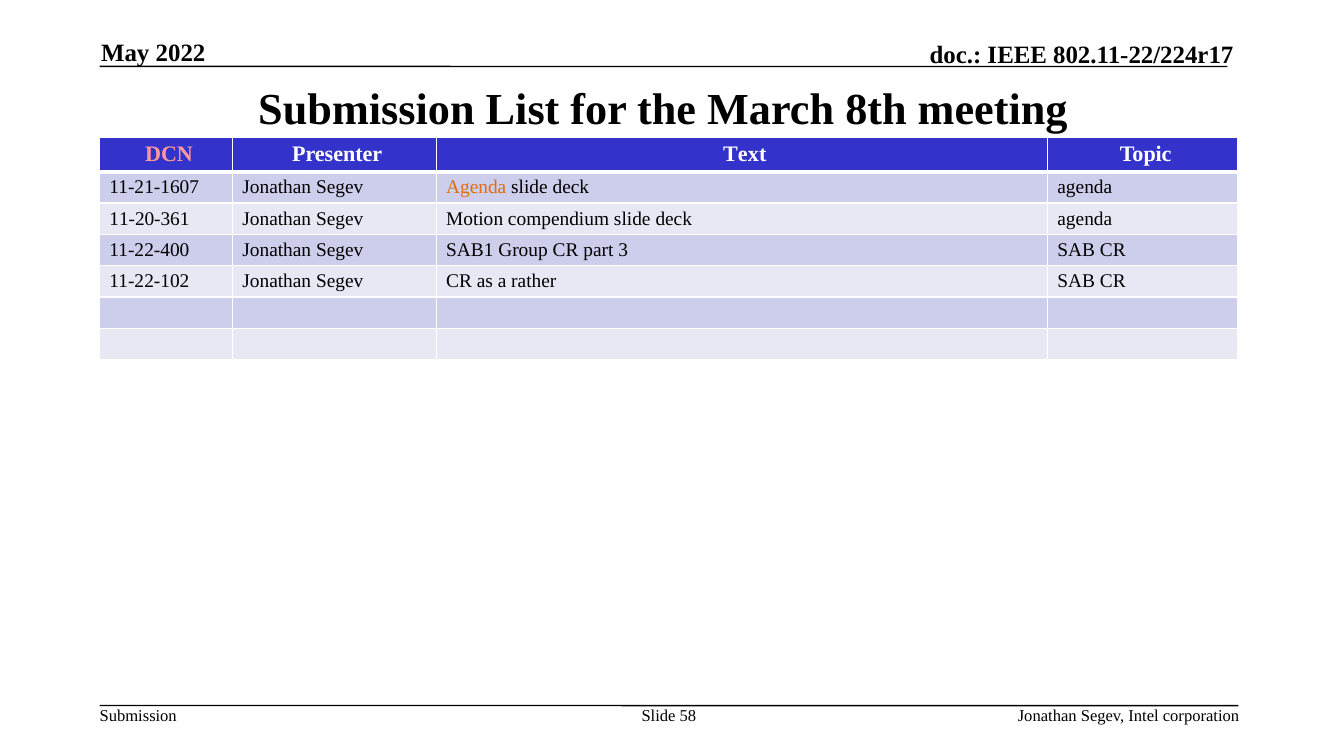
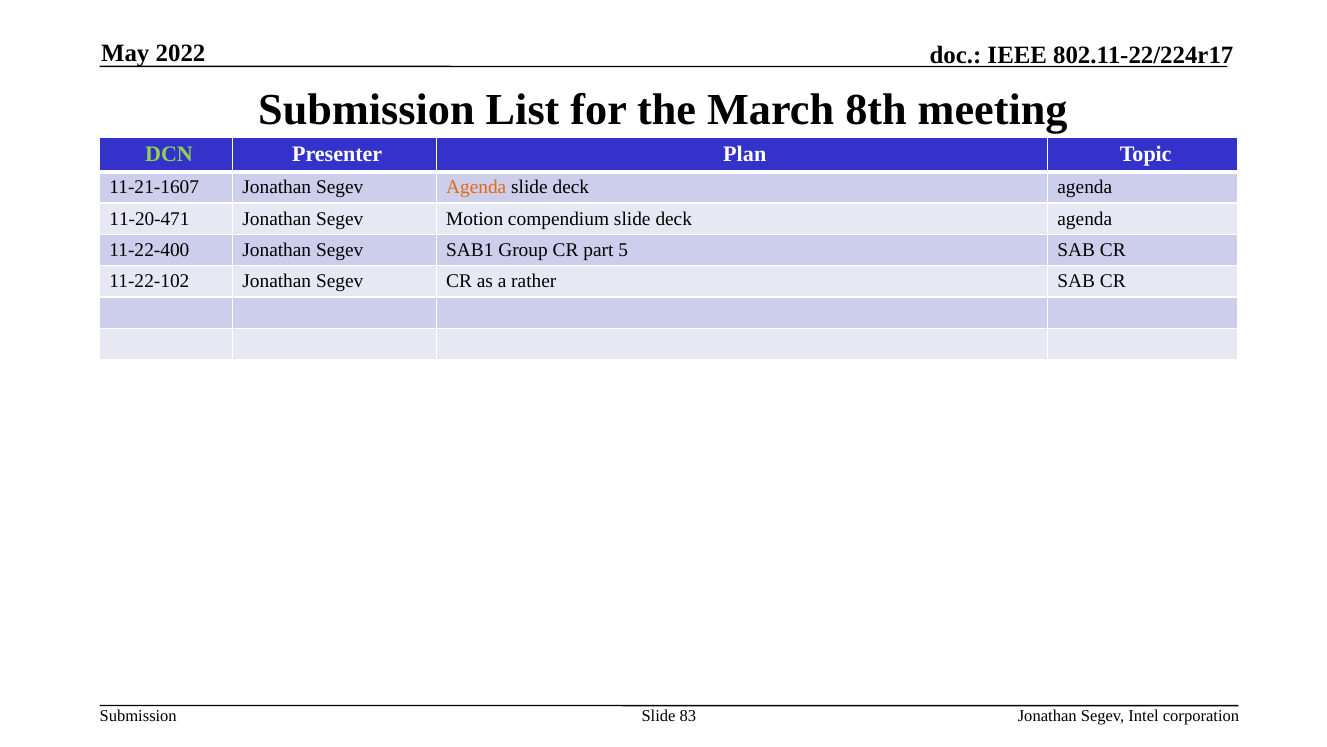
DCN colour: pink -> light green
Text: Text -> Plan
11-20-361: 11-20-361 -> 11-20-471
3: 3 -> 5
58: 58 -> 83
